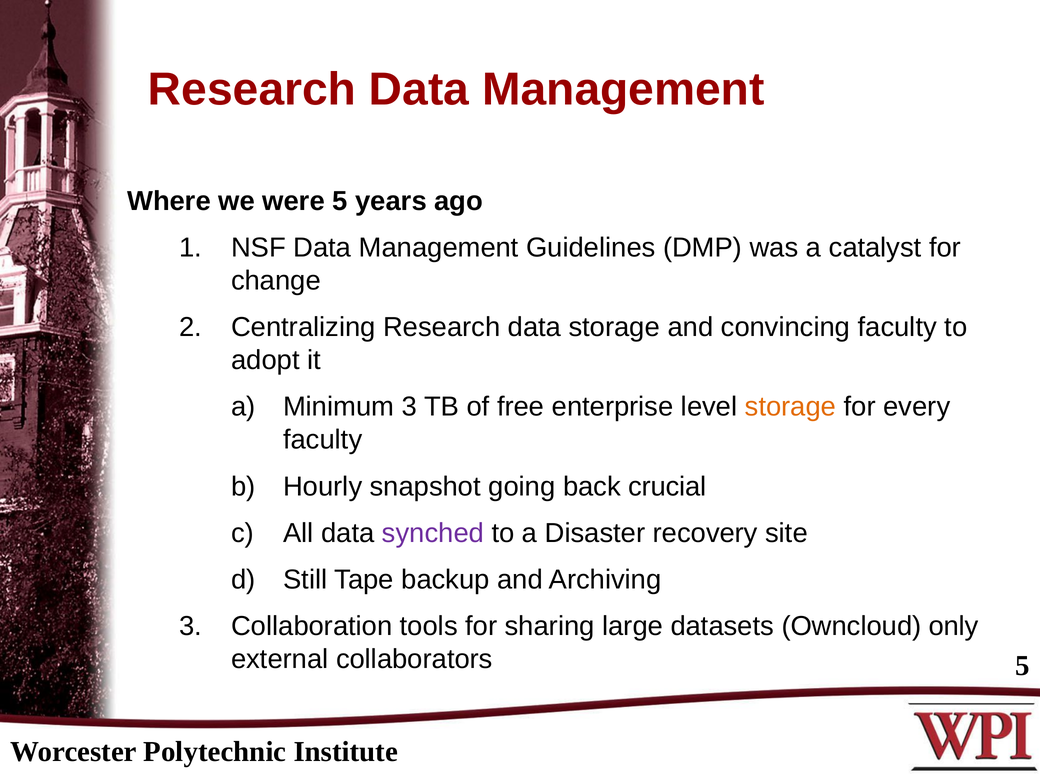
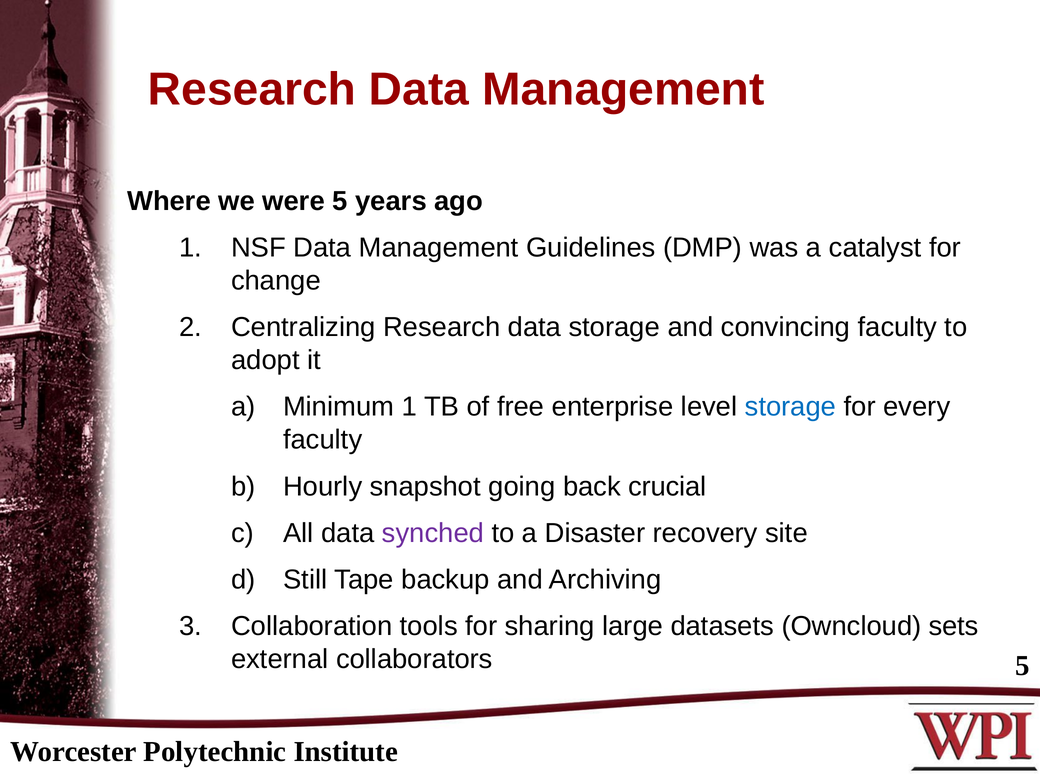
Minimum 3: 3 -> 1
storage at (791, 407) colour: orange -> blue
only: only -> sets
